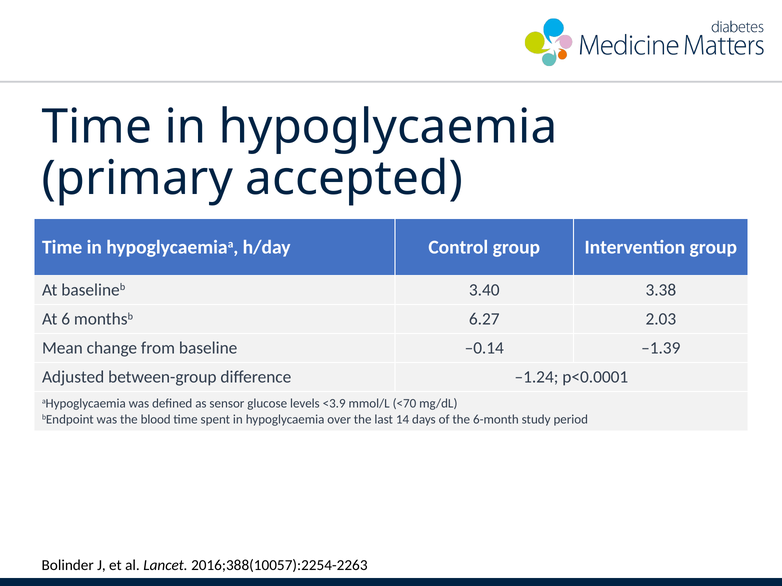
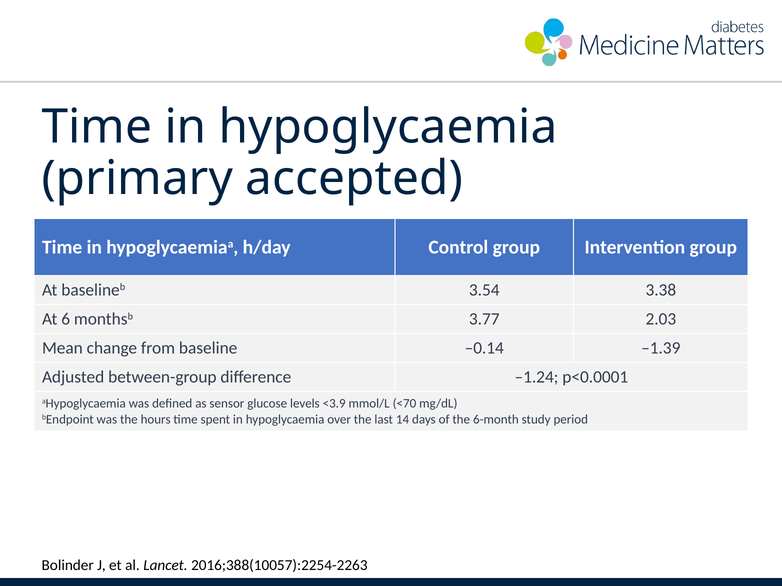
3.40: 3.40 -> 3.54
6.27: 6.27 -> 3.77
blood: blood -> hours
